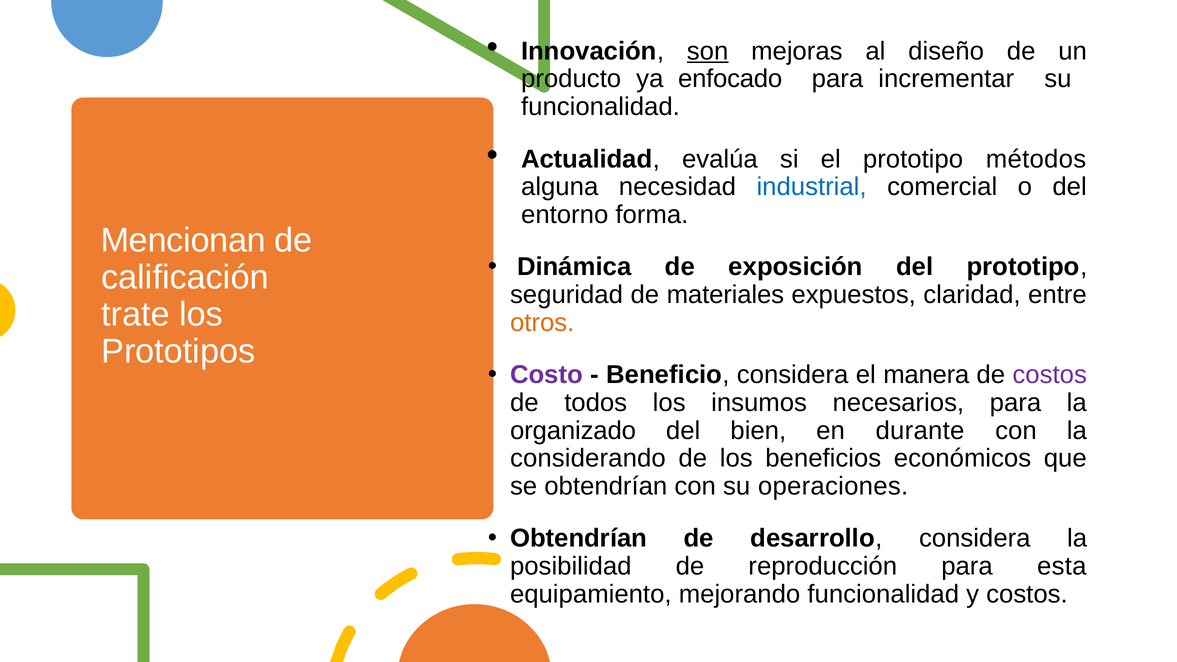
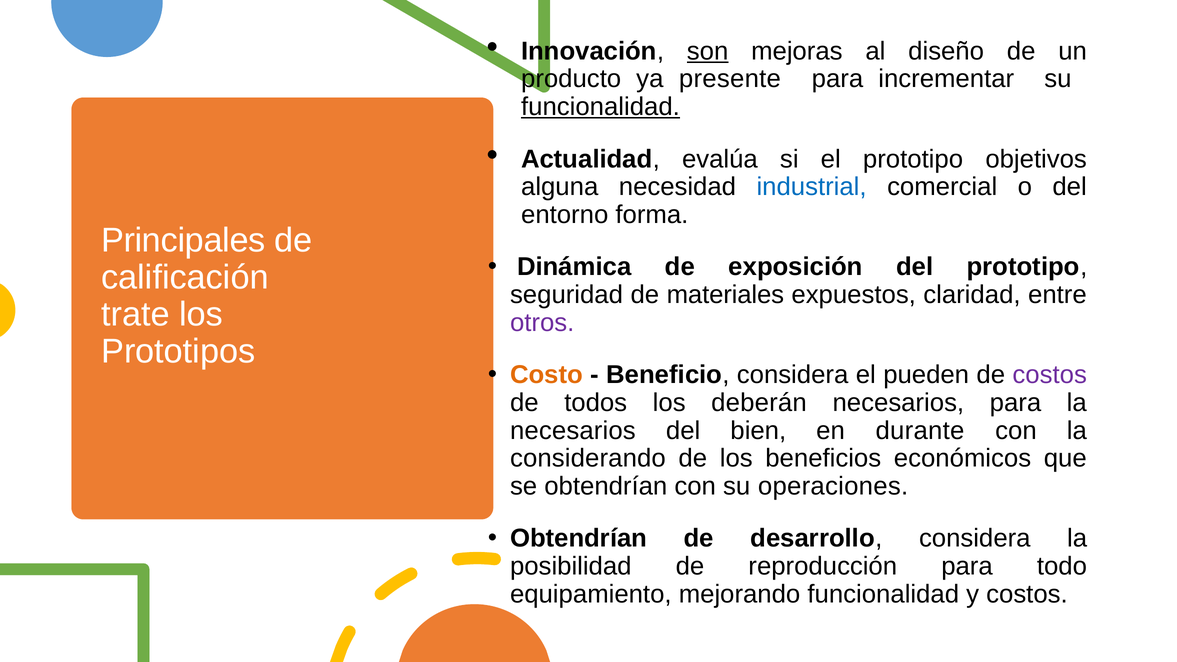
enfocado: enfocado -> presente
funcionalidad at (600, 107) underline: none -> present
métodos: métodos -> objetivos
Mencionan: Mencionan -> Principales
otros colour: orange -> purple
Costo colour: purple -> orange
manera: manera -> pueden
insumos: insumos -> deberán
organizado at (573, 431): organizado -> necesarios
esta: esta -> todo
